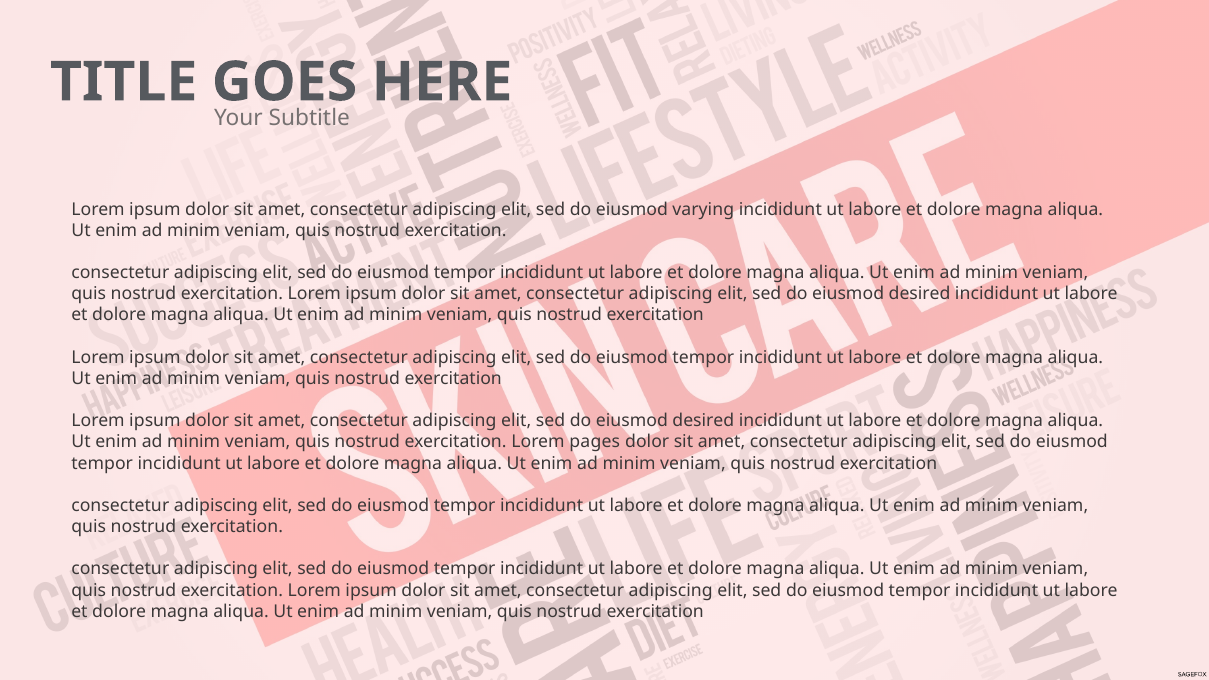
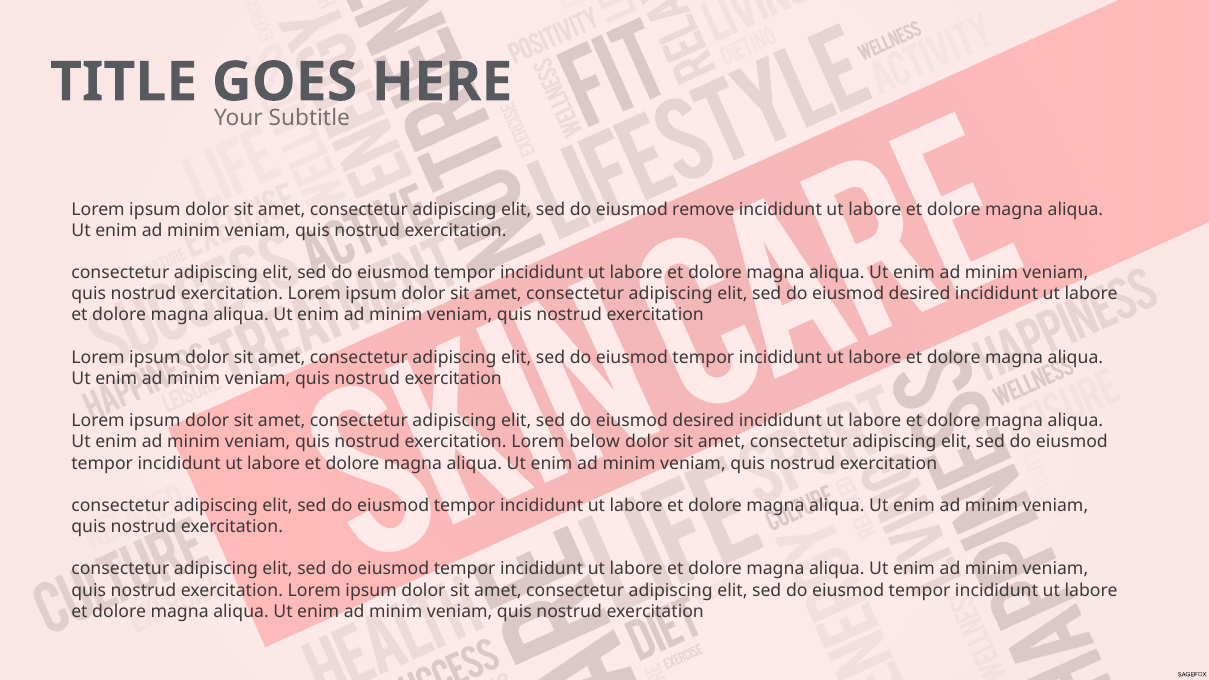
varying: varying -> remove
pages: pages -> below
